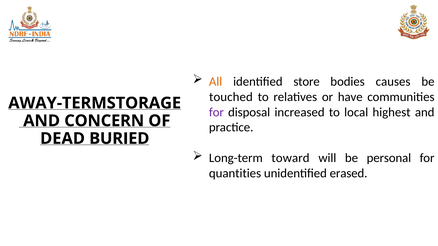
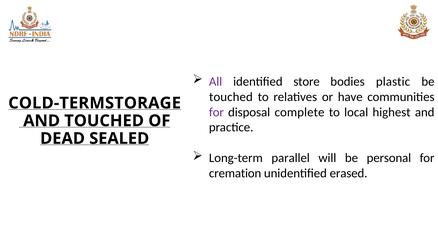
All colour: orange -> purple
causes: causes -> plastic
AWAY-TERMSTORAGE: AWAY-TERMSTORAGE -> COLD-TERMSTORAGE
increased: increased -> complete
AND CONCERN: CONCERN -> TOUCHED
BURIED: BURIED -> SEALED
toward: toward -> parallel
quantities: quantities -> cremation
